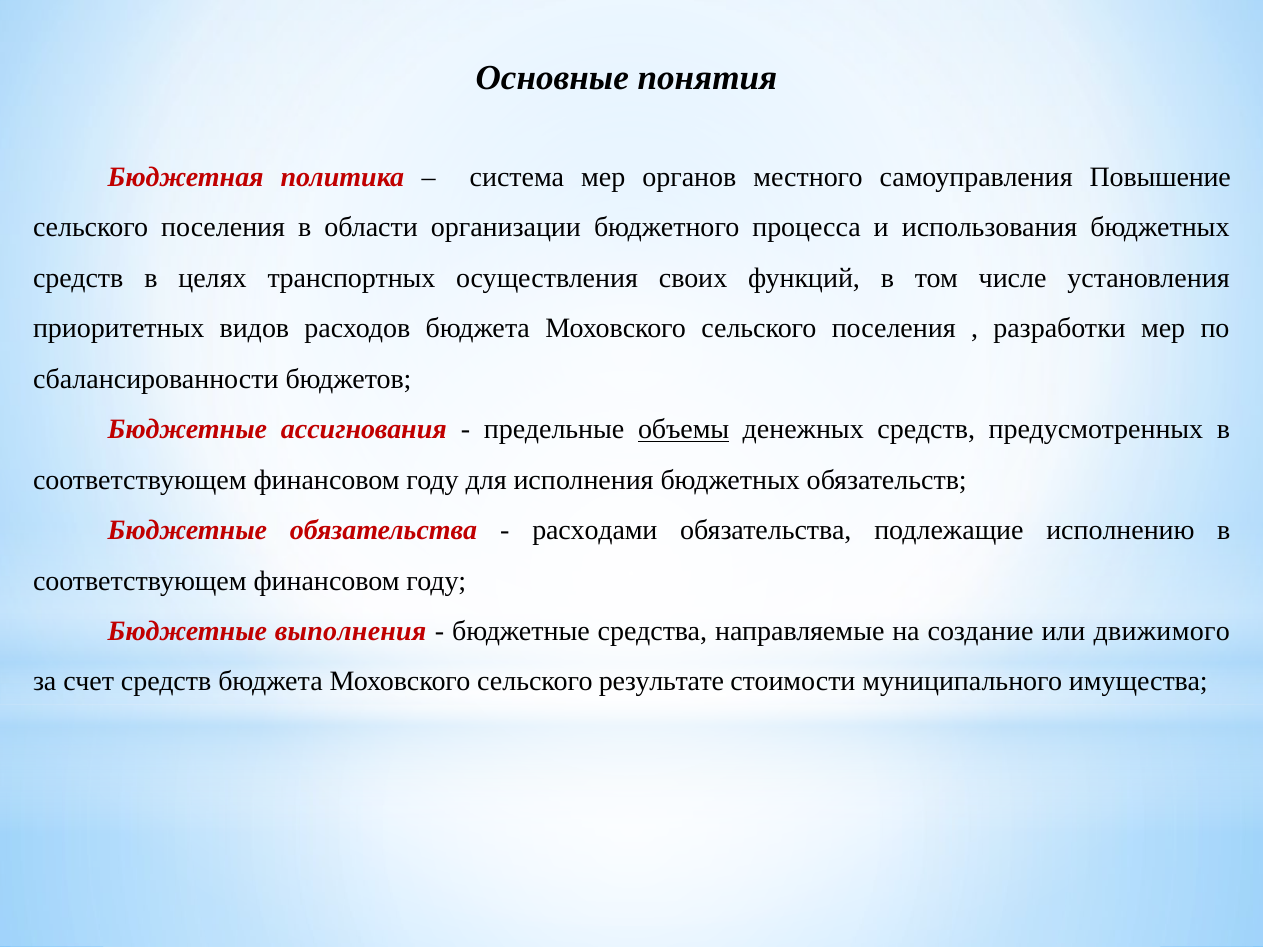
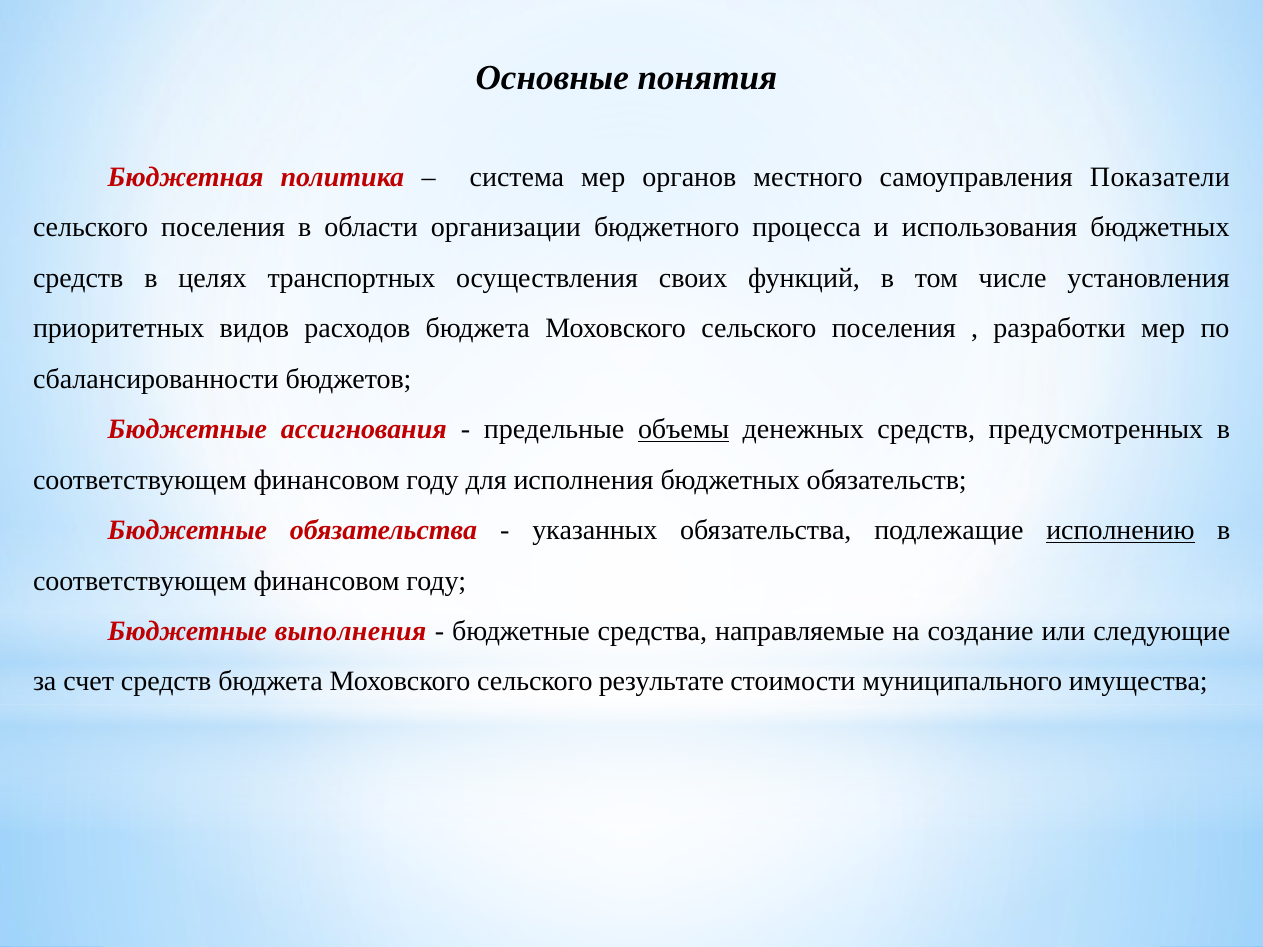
Повышение: Повышение -> Показатели
расходами: расходами -> указанных
исполнению underline: none -> present
движимого: движимого -> следующие
